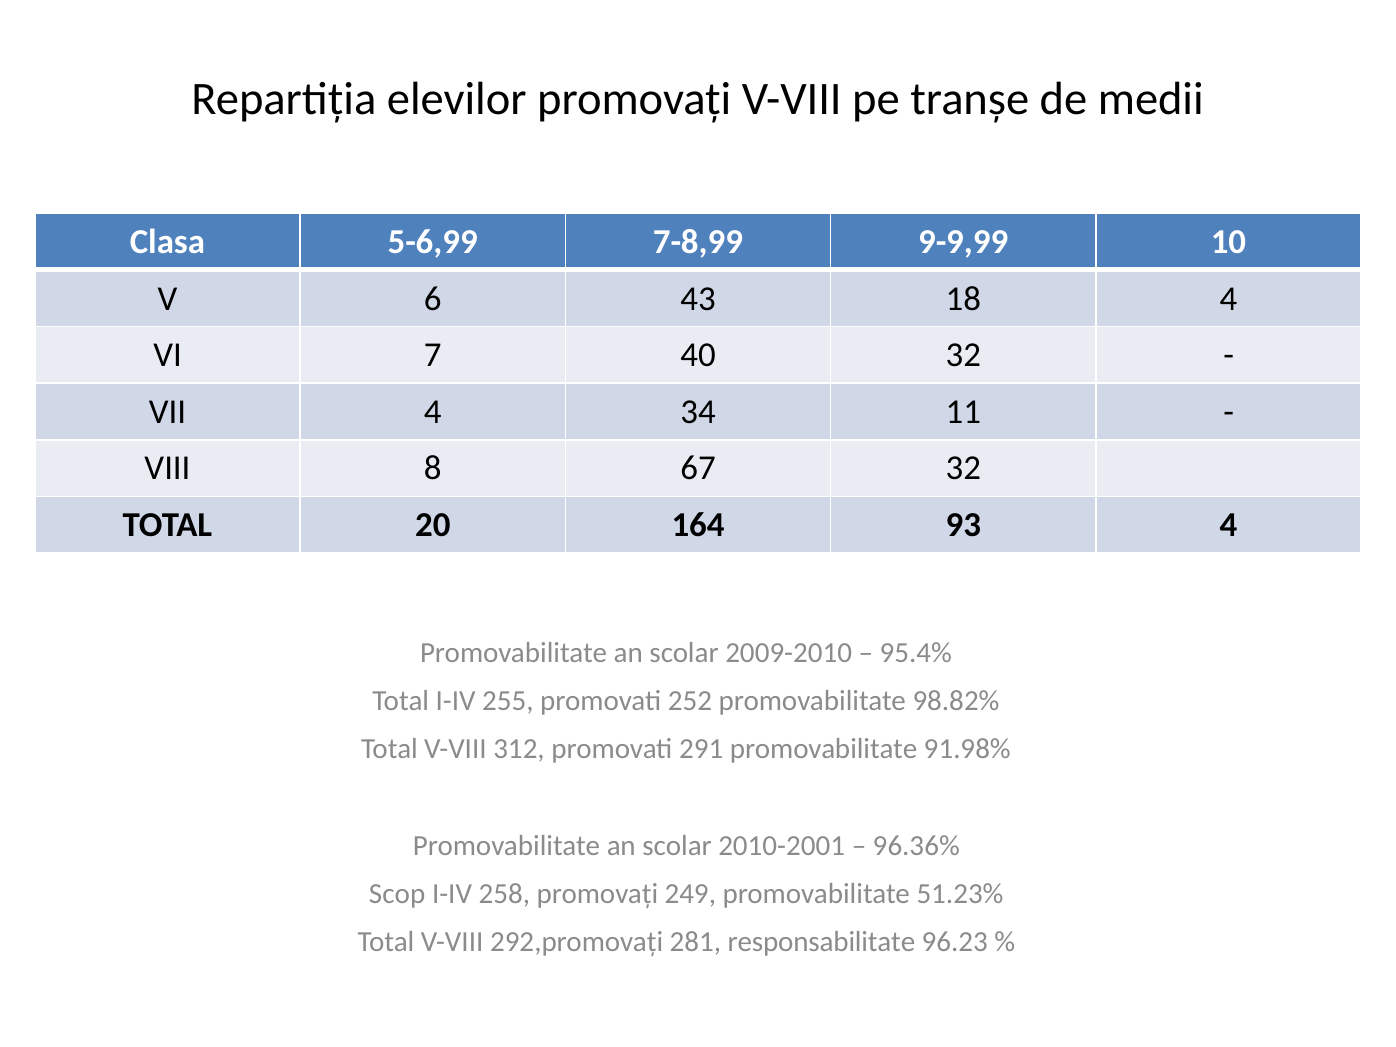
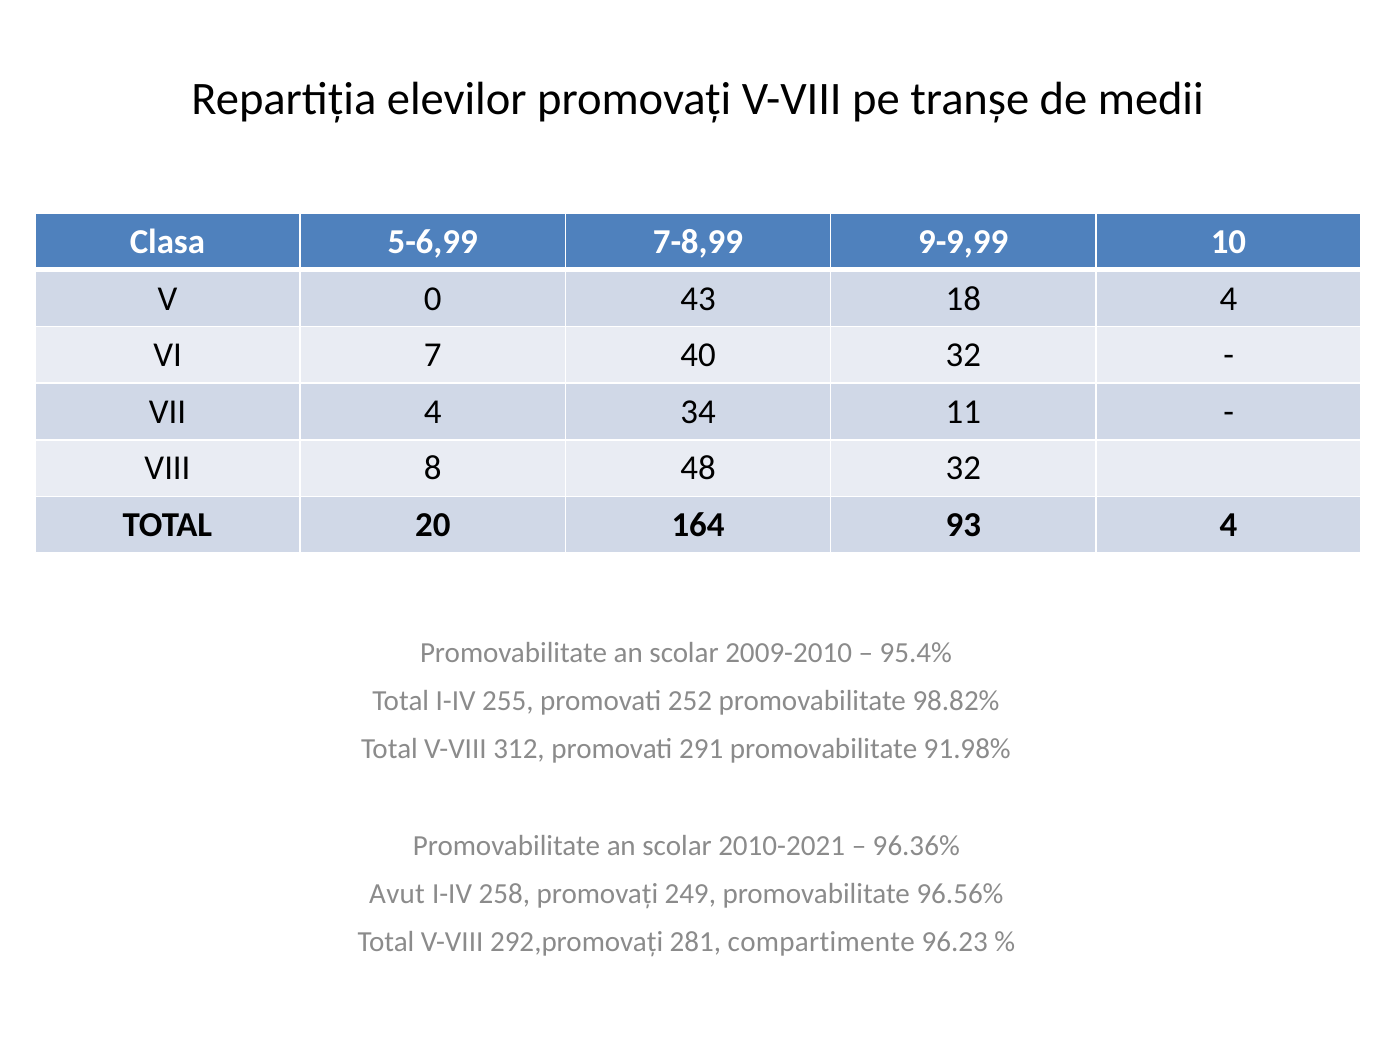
6: 6 -> 0
67: 67 -> 48
2010-2001: 2010-2001 -> 2010-2021
Scop: Scop -> Avut
51.23%: 51.23% -> 96.56%
responsabilitate: responsabilitate -> compartimente
